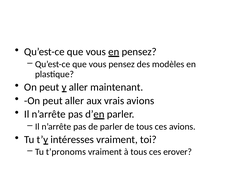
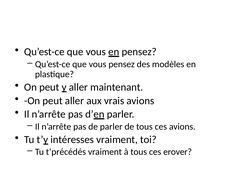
t’pronoms: t’pronoms -> t’précédés
